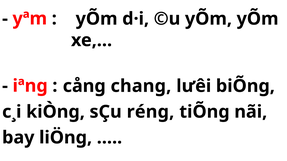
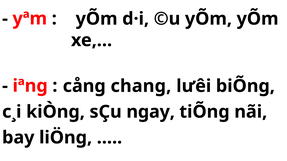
réng: réng -> ngay
